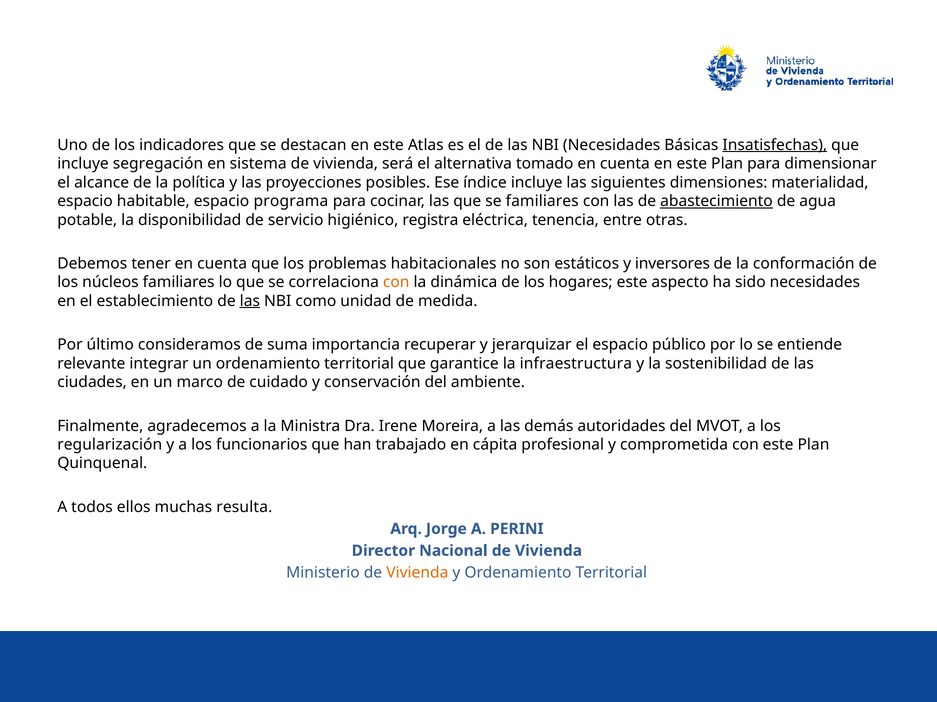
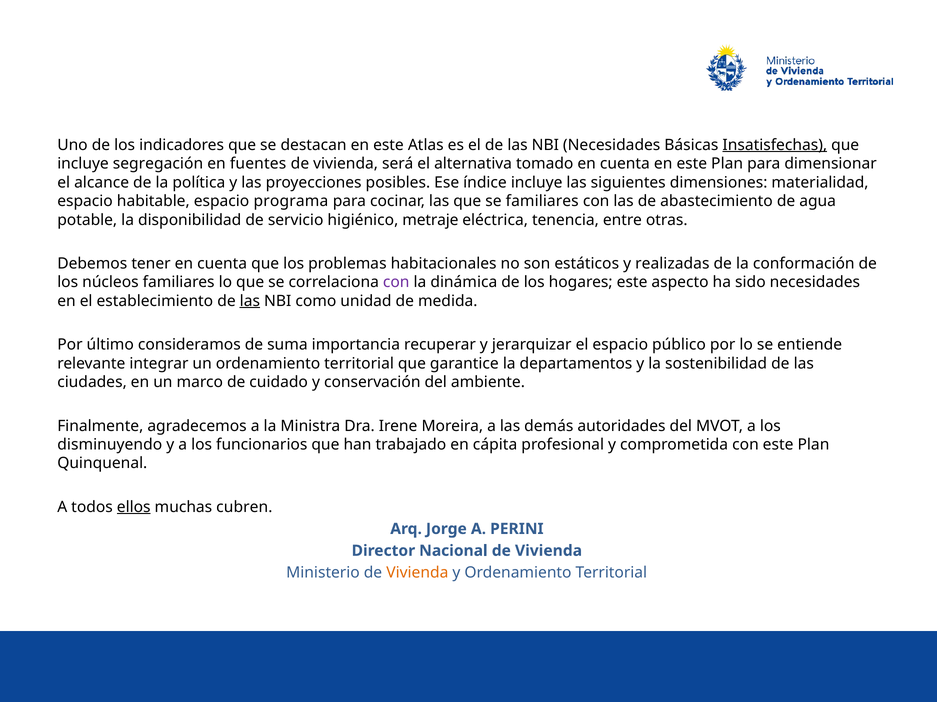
sistema: sistema -> fuentes
abastecimiento underline: present -> none
registra: registra -> metraje
inversores: inversores -> realizadas
con at (396, 283) colour: orange -> purple
infraestructura: infraestructura -> departamentos
regularización: regularización -> disminuyendo
ellos underline: none -> present
resulta: resulta -> cubren
